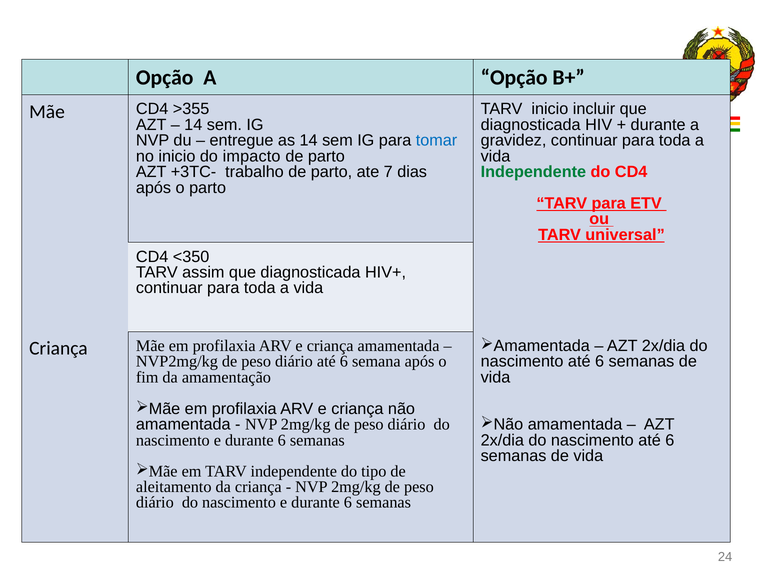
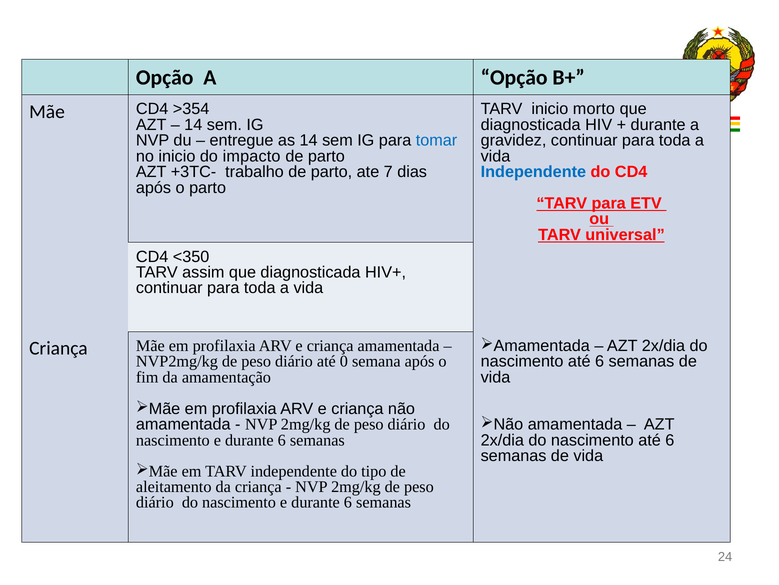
incluir: incluir -> morto
>355: >355 -> >354
Independente at (533, 172) colour: green -> blue
diário até 6: 6 -> 0
